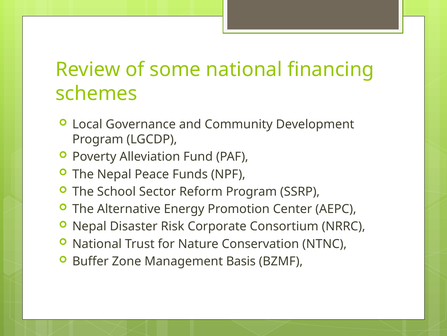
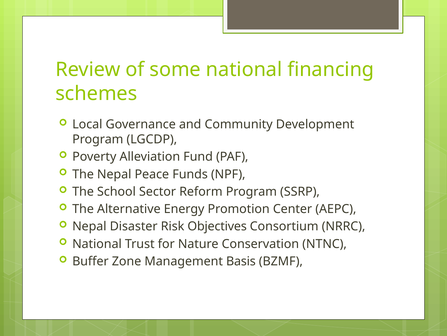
Corporate: Corporate -> Objectives
